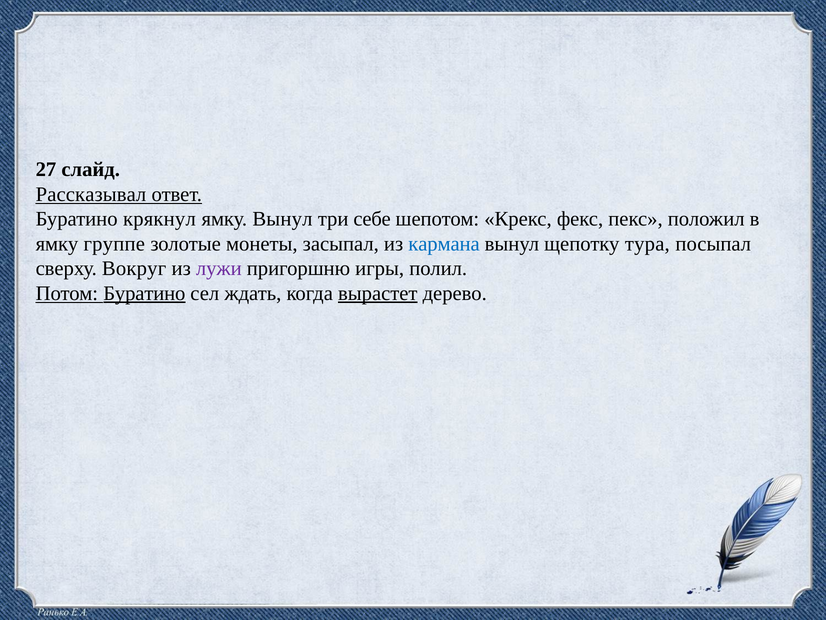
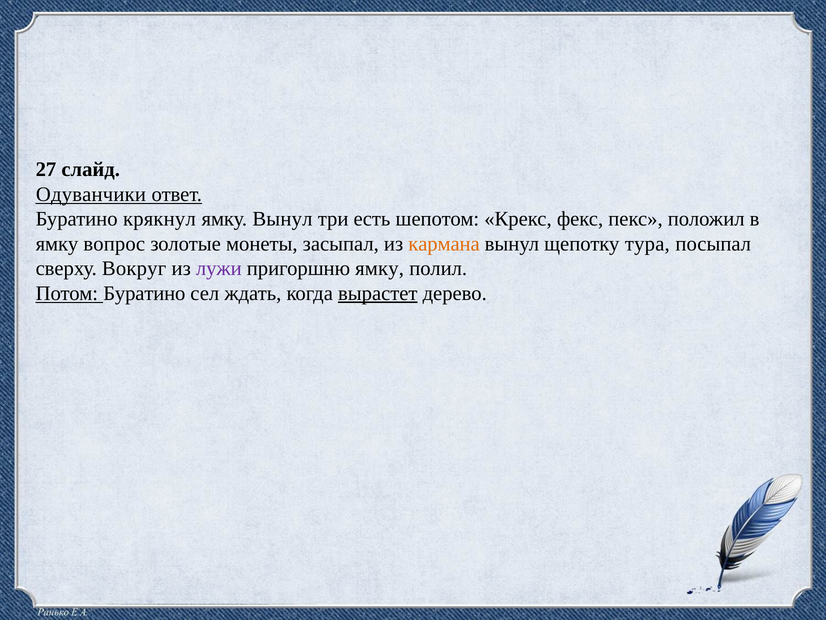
Рассказывал: Рассказывал -> Одуванчики
себе: себе -> есть
группе: группе -> вопрос
кармана colour: blue -> orange
пригоршню игры: игры -> ямку
Буратино at (144, 293) underline: present -> none
